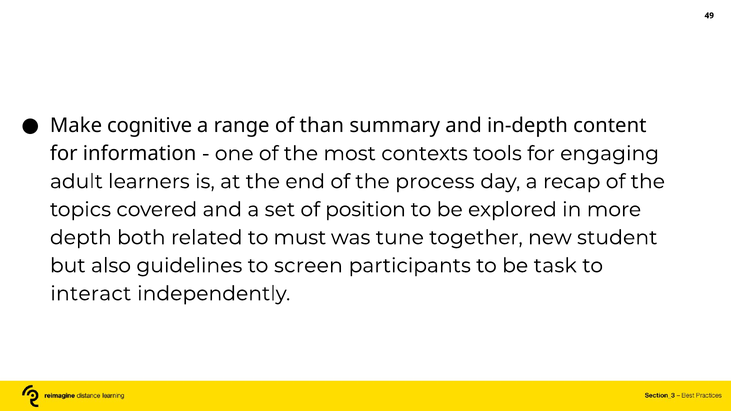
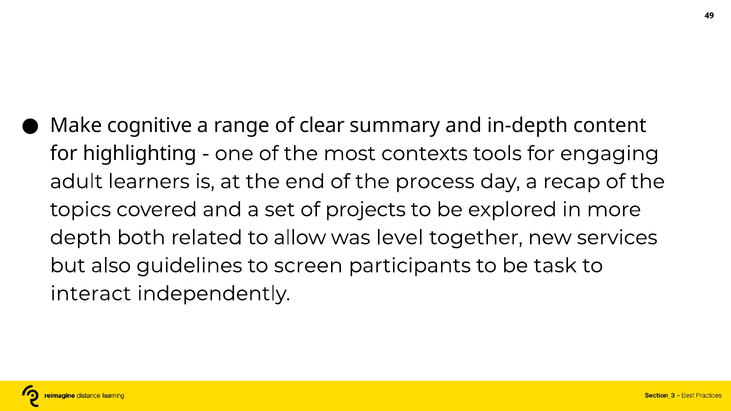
than: than -> clear
information: information -> highlighting
position: position -> projects
must: must -> allow
tune: tune -> level
student: student -> services
